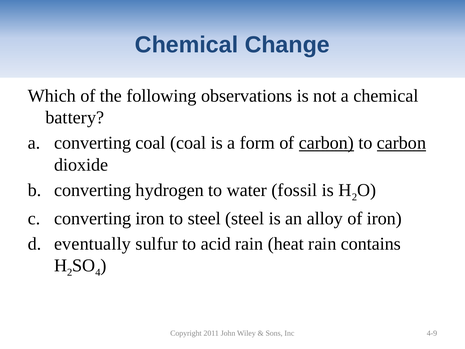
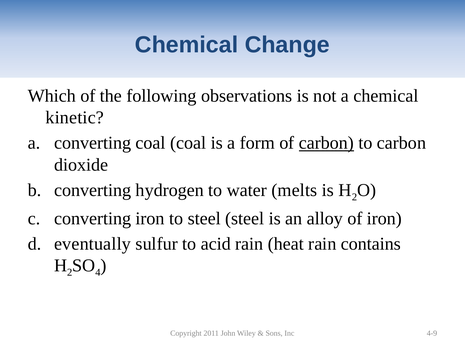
battery: battery -> kinetic
carbon at (402, 143) underline: present -> none
fossil: fossil -> melts
